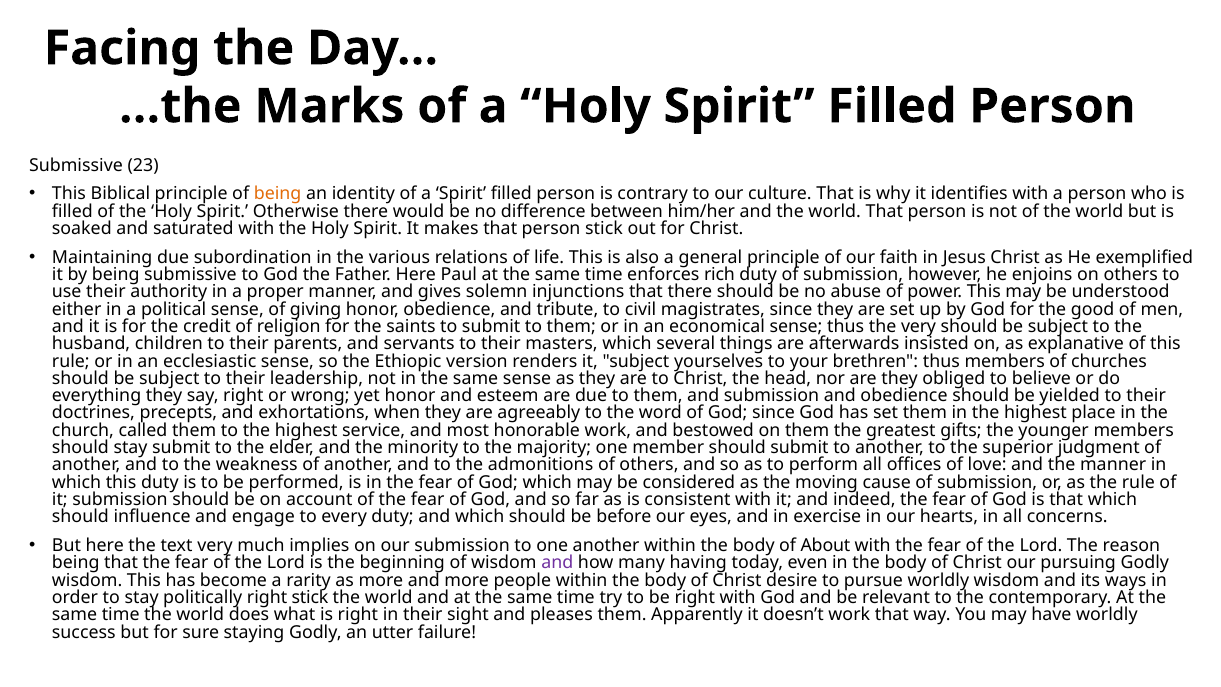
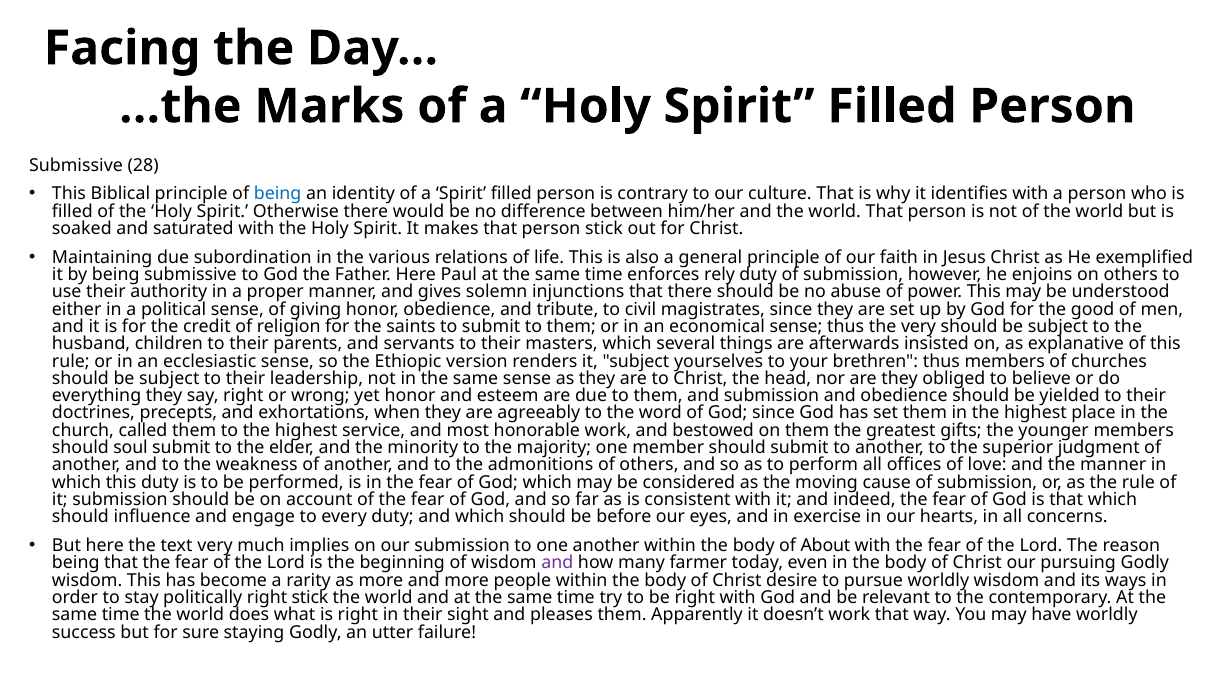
23: 23 -> 28
being at (278, 194) colour: orange -> blue
rich: rich -> rely
should stay: stay -> soul
having: having -> farmer
